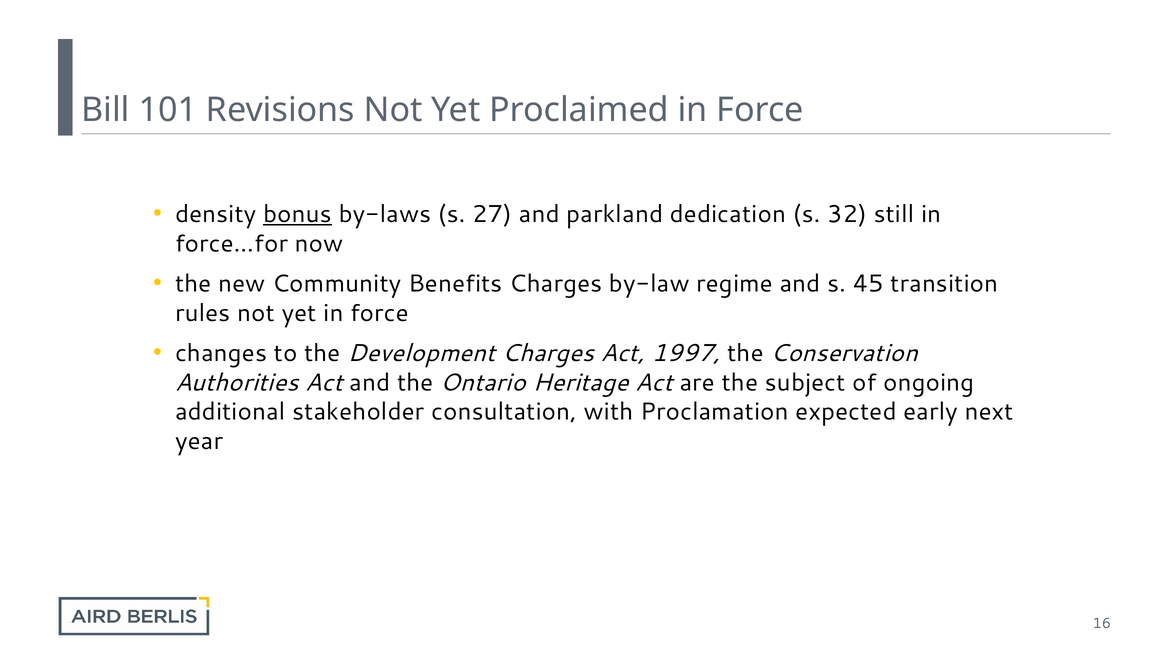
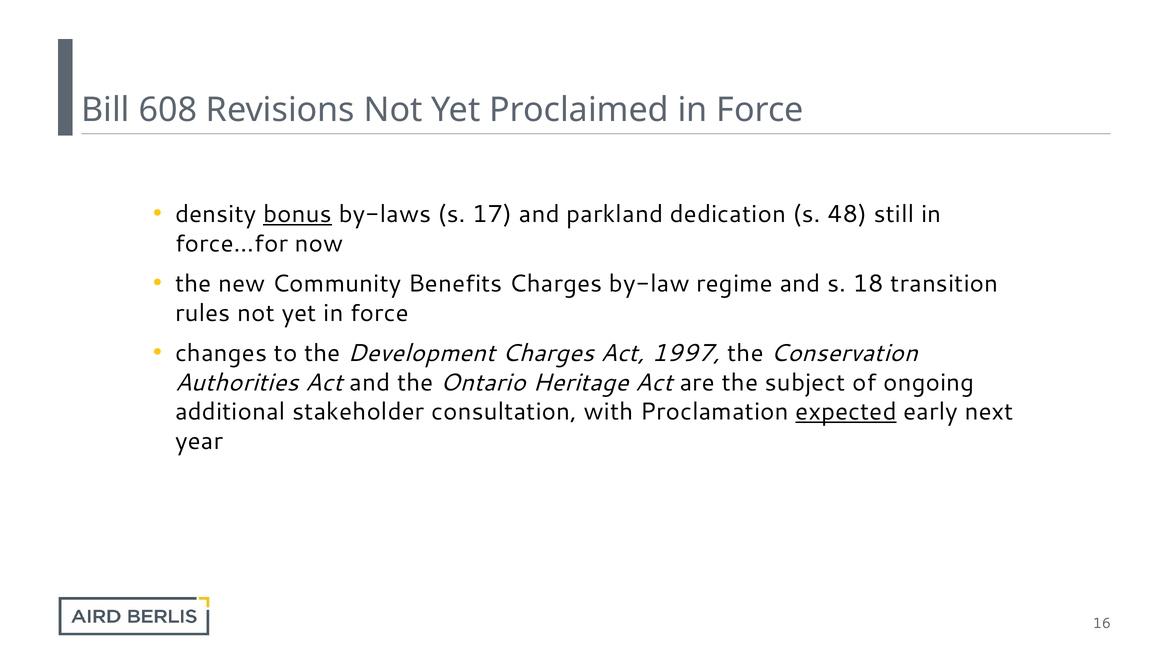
101: 101 -> 608
27: 27 -> 17
32: 32 -> 48
45: 45 -> 18
expected underline: none -> present
